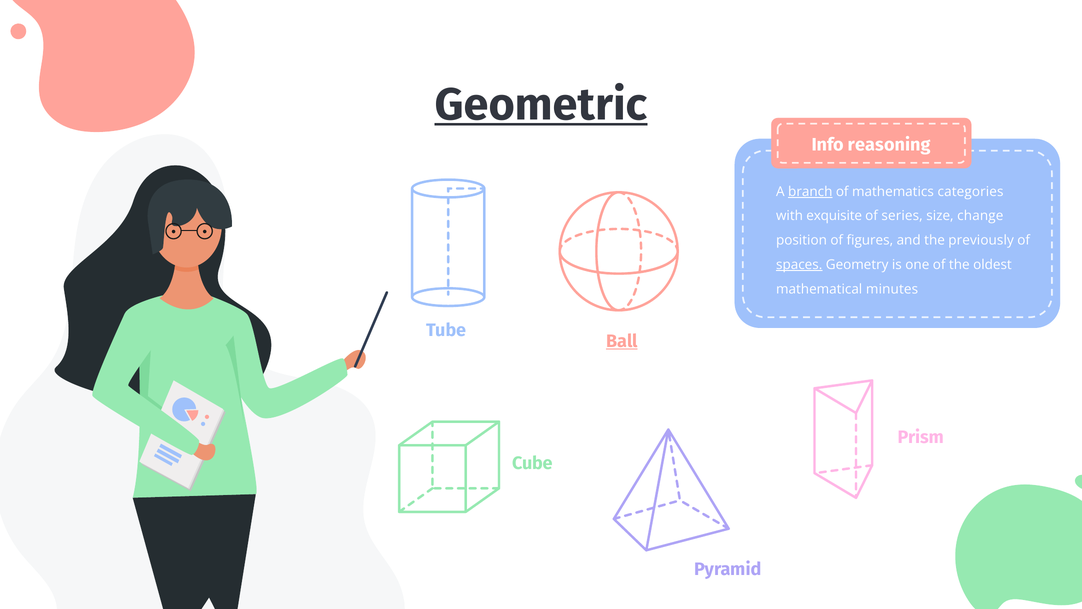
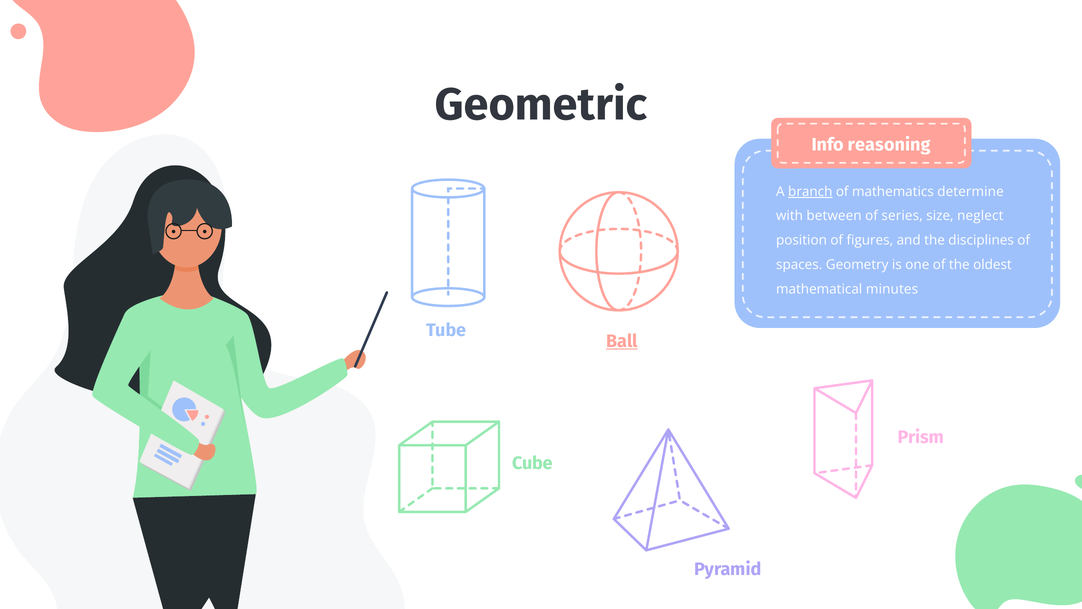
Geometric underline: present -> none
categories: categories -> determine
exquisite: exquisite -> between
change: change -> neglect
previously: previously -> disciplines
spaces underline: present -> none
